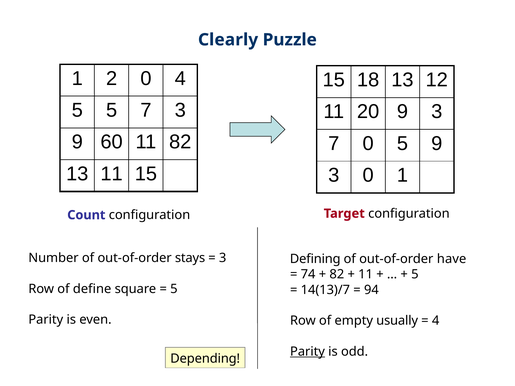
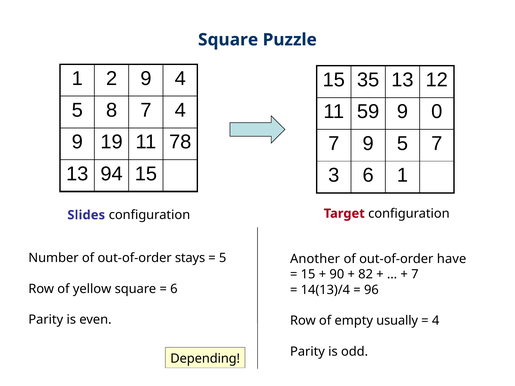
Clearly at (228, 40): Clearly -> Square
2 0: 0 -> 9
18: 18 -> 35
5 5: 5 -> 8
7 3: 3 -> 4
20: 20 -> 59
3 at (437, 112): 3 -> 0
60: 60 -> 19
11 82: 82 -> 78
7 0: 0 -> 9
5 9: 9 -> 7
13 11: 11 -> 94
3 0: 0 -> 6
Count: Count -> Slides
3 at (223, 258): 3 -> 5
Defining: Defining -> Another
74 at (308, 275): 74 -> 15
82 at (337, 275): 82 -> 90
11 at (366, 275): 11 -> 82
5 at (415, 275): 5 -> 7
define: define -> yellow
5 at (174, 289): 5 -> 6
14(13)/7: 14(13)/7 -> 14(13)/4
94: 94 -> 96
Parity at (307, 352) underline: present -> none
